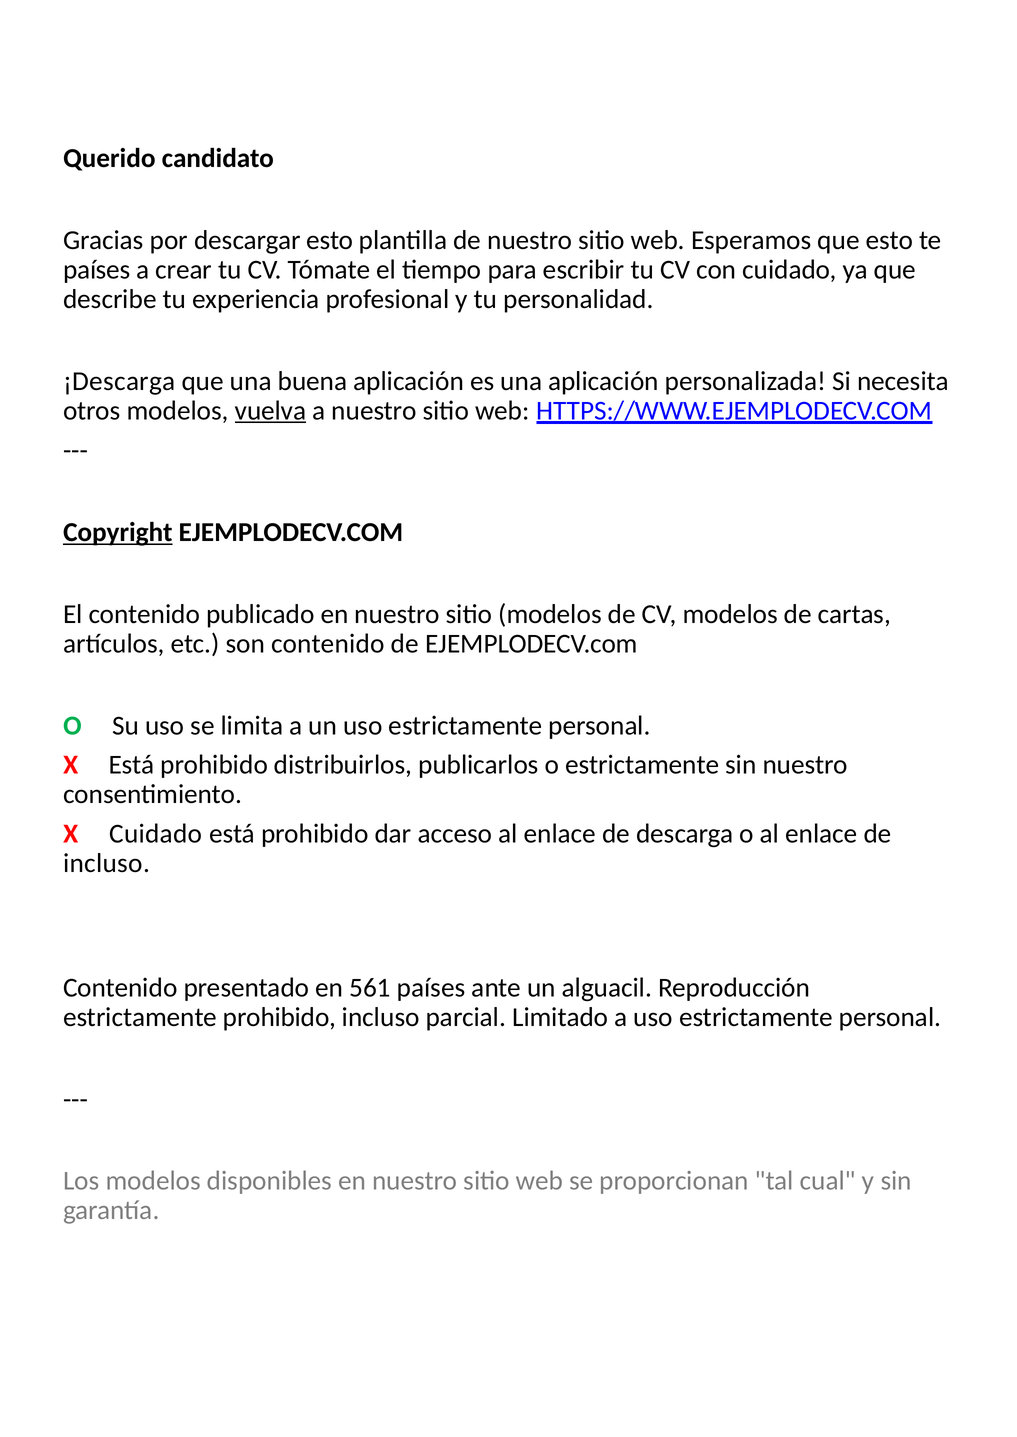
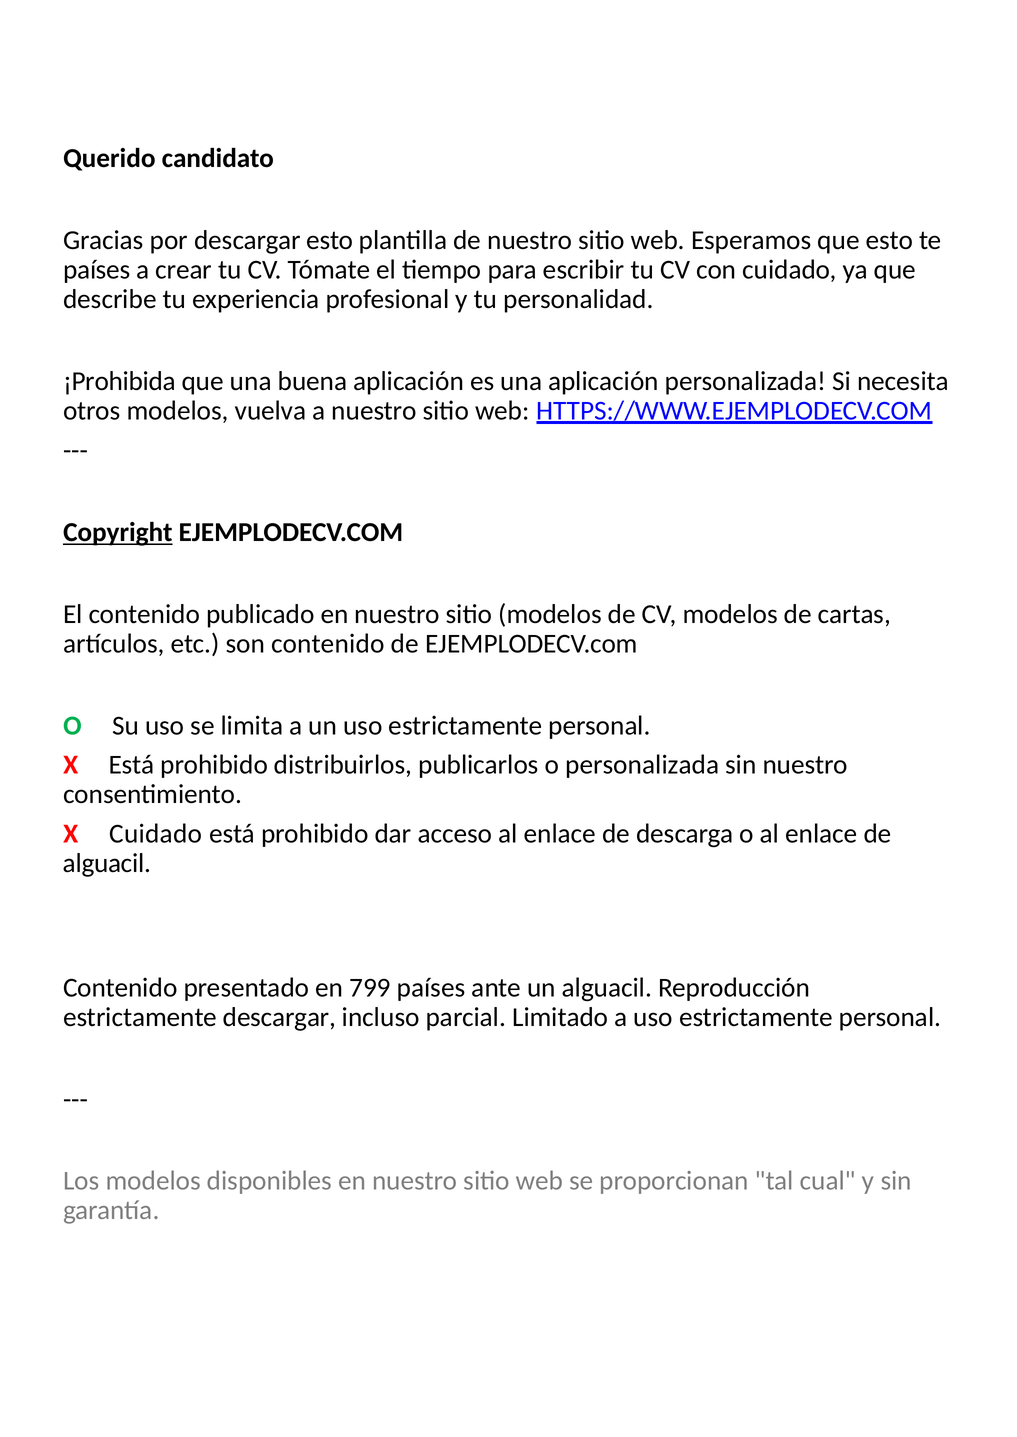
¡Descarga: ¡Descarga -> ¡Prohibida
vuelva underline: present -> none
o estrictamente: estrictamente -> personalizada
incluso at (107, 863): incluso -> alguacil
561: 561 -> 799
estrictamente prohibido: prohibido -> descargar
